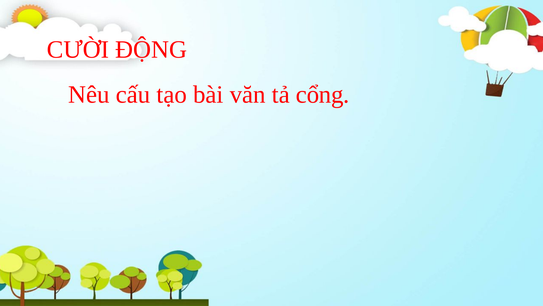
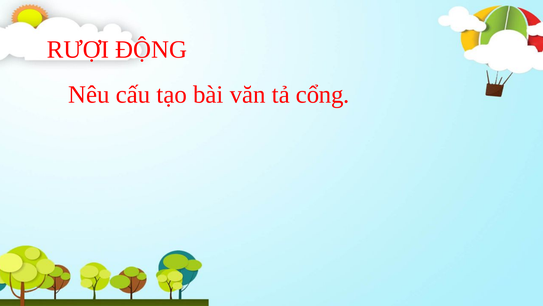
CƯỜI: CƯỜI -> RƯỢI
